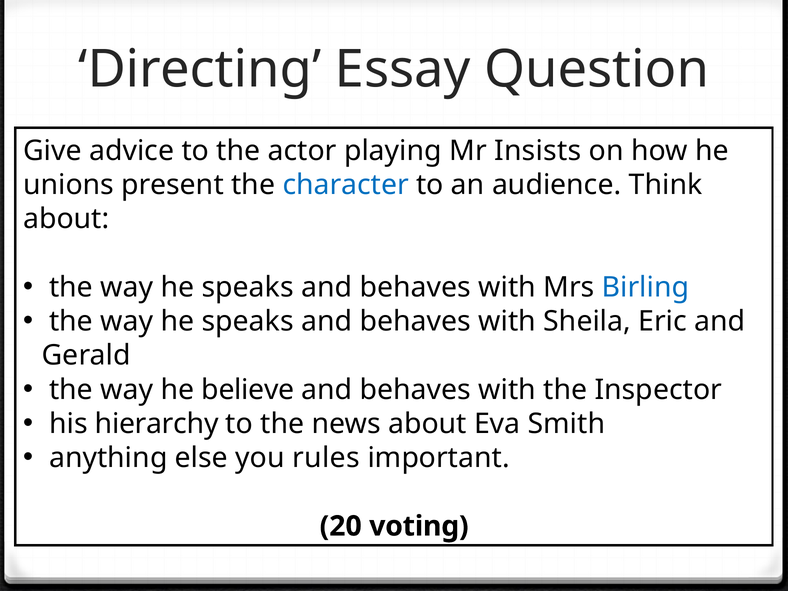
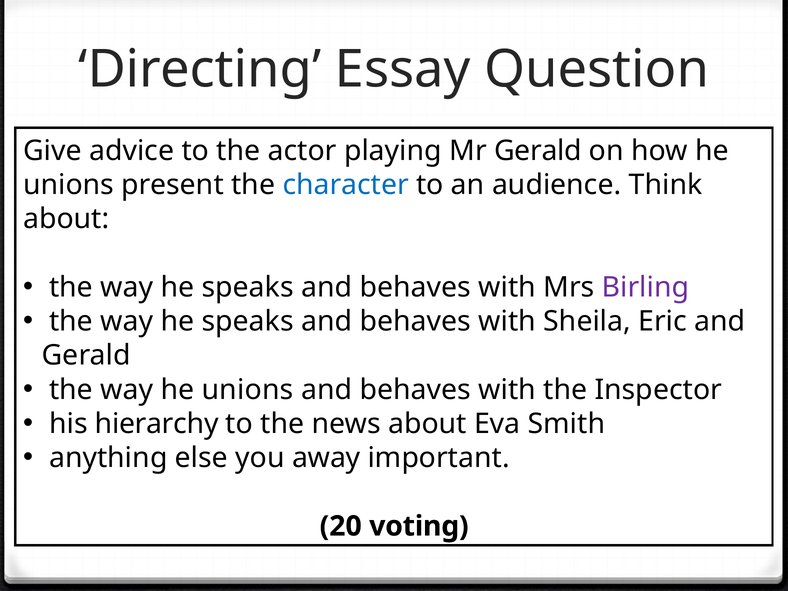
Mr Insists: Insists -> Gerald
Birling colour: blue -> purple
way he believe: believe -> unions
rules: rules -> away
